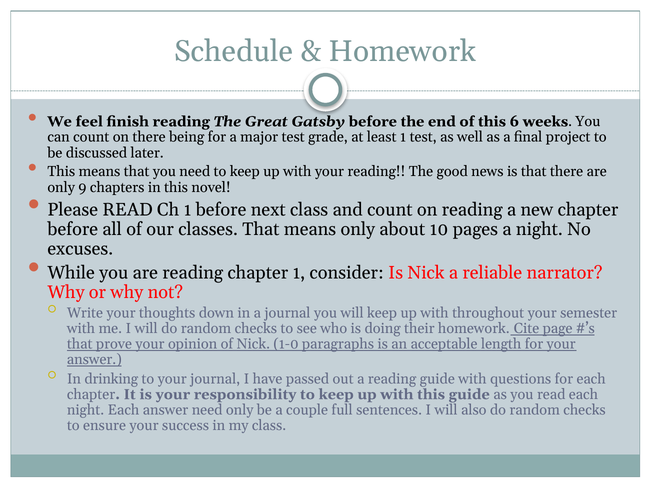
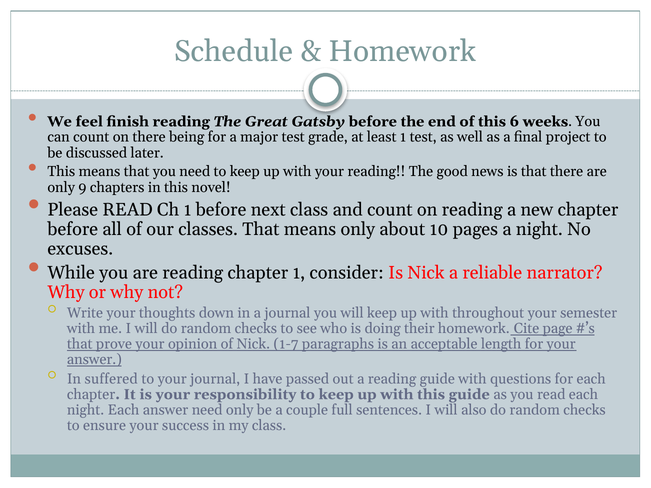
1-0: 1-0 -> 1-7
drinking: drinking -> suffered
